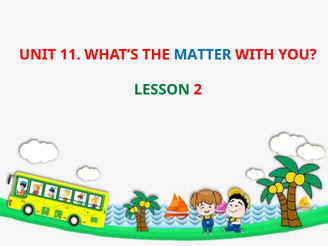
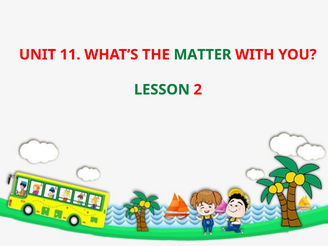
MATTER colour: blue -> green
